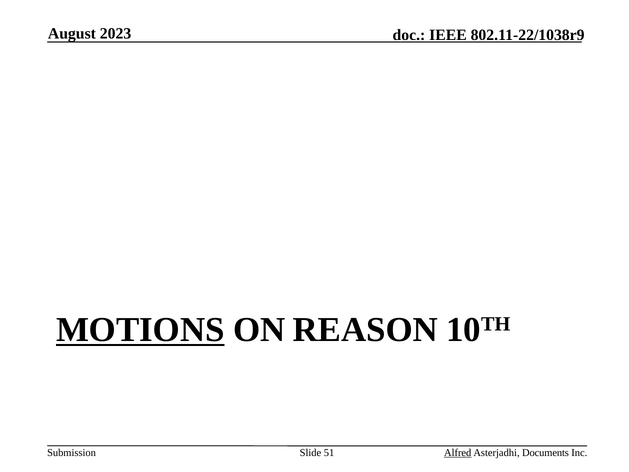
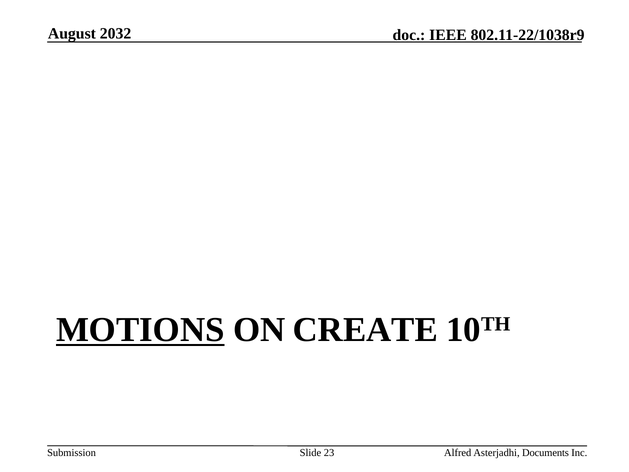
2023: 2023 -> 2032
REASON: REASON -> CREATE
51: 51 -> 23
Alfred underline: present -> none
